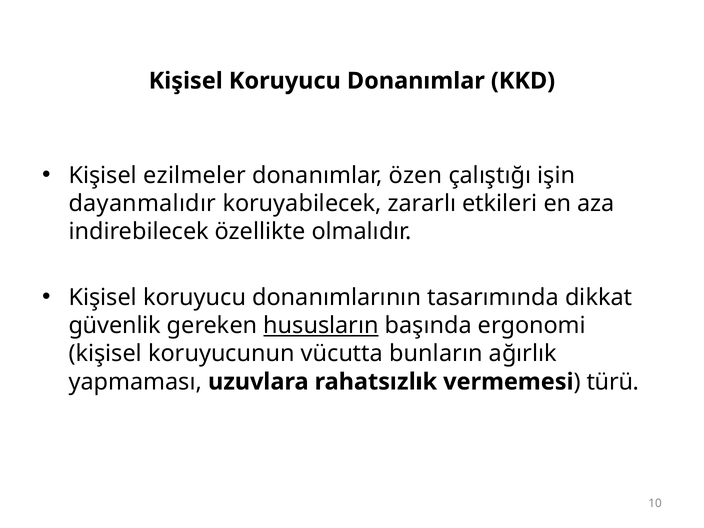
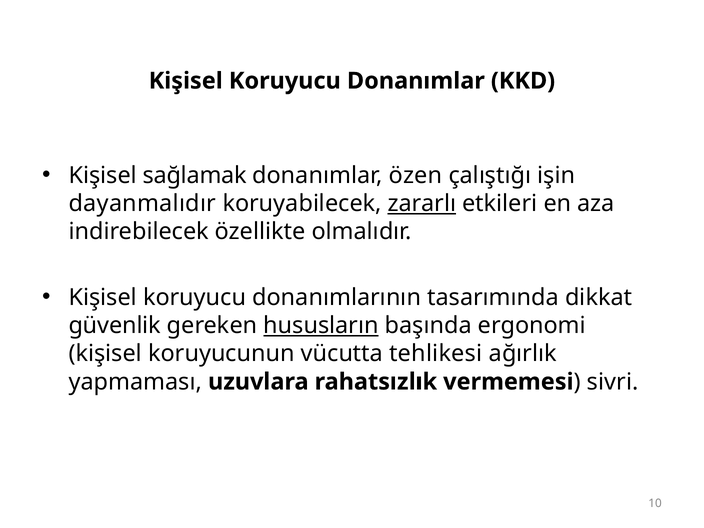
ezilmeler: ezilmeler -> sağlamak
zararlı underline: none -> present
bunların: bunların -> tehlikesi
türü: türü -> sivri
